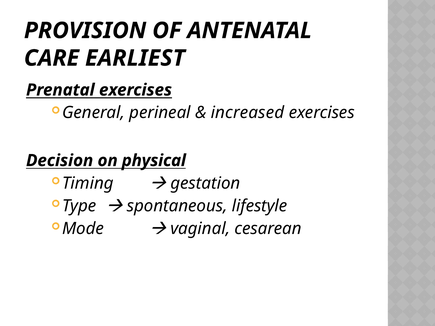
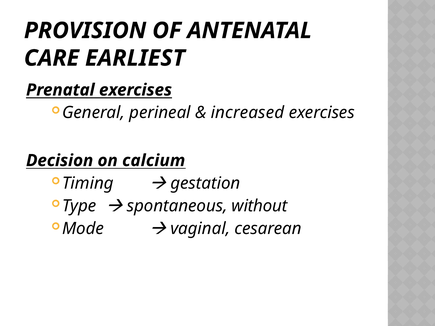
physical: physical -> calcium
lifestyle: lifestyle -> without
